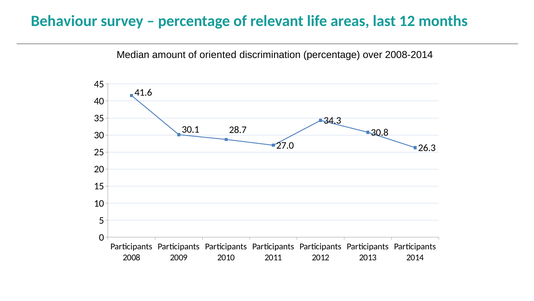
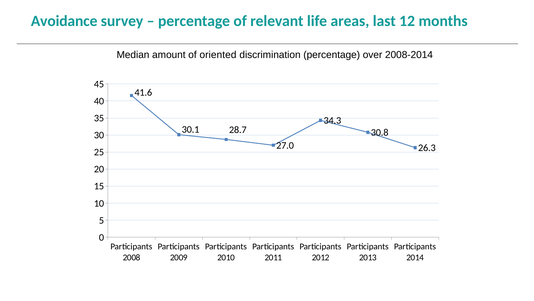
Behaviour: Behaviour -> Avoidance
